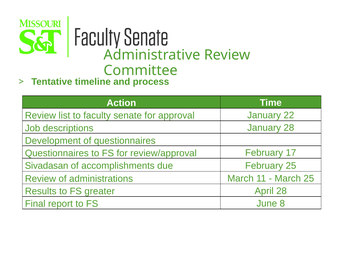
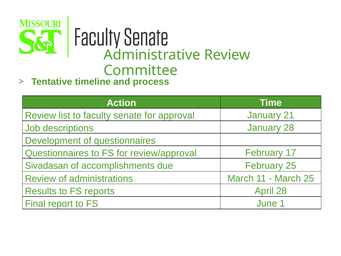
22: 22 -> 21
greater: greater -> reports
8: 8 -> 1
